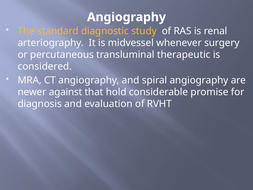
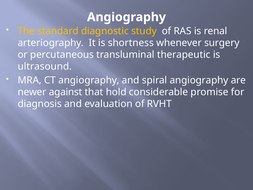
midvessel: midvessel -> shortness
considered: considered -> ultrasound
